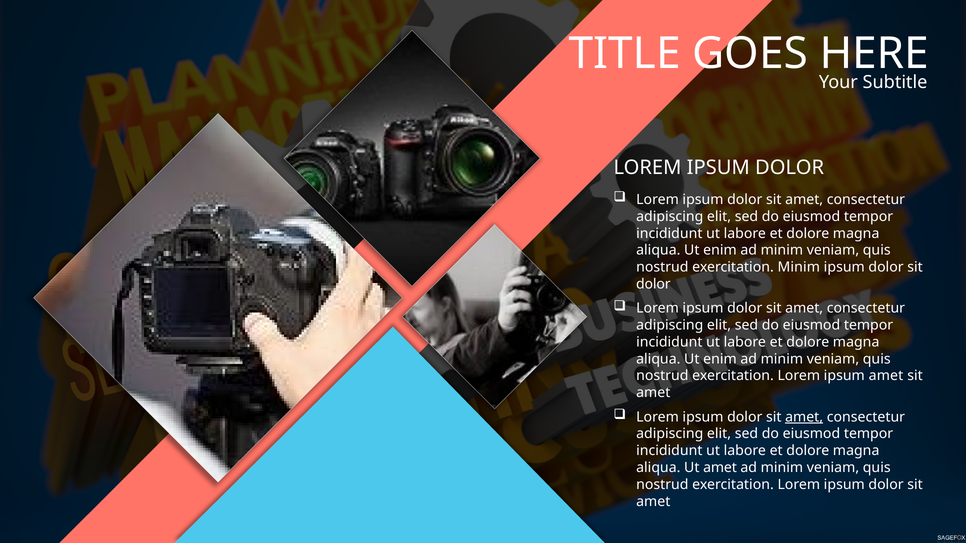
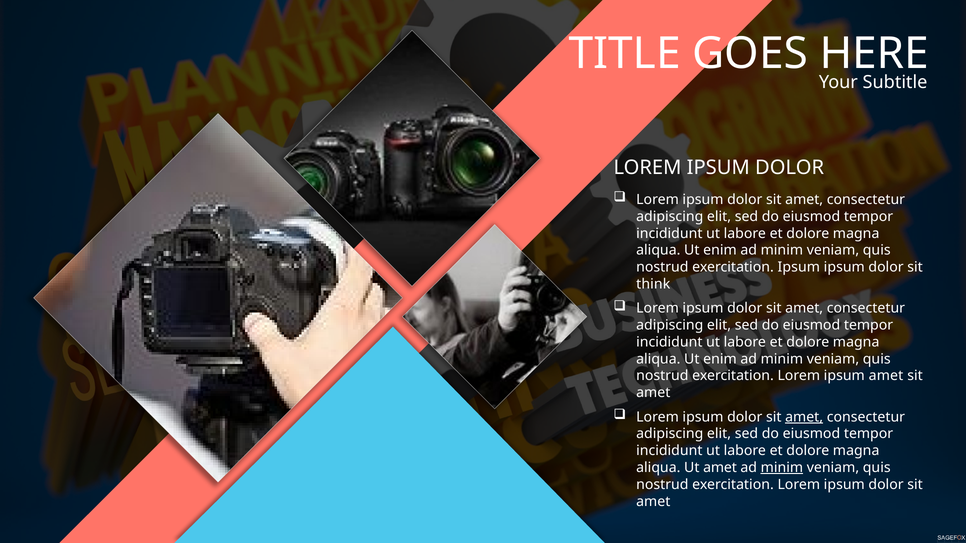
exercitation Minim: Minim -> Ipsum
dolor at (653, 284): dolor -> think
minim at (782, 468) underline: none -> present
